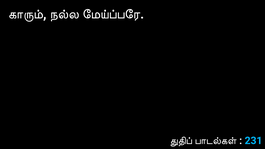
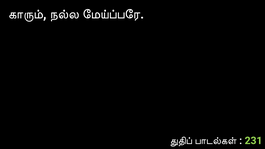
231 colour: light blue -> light green
